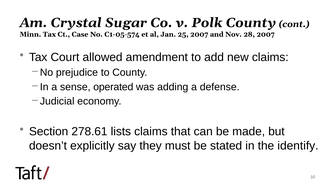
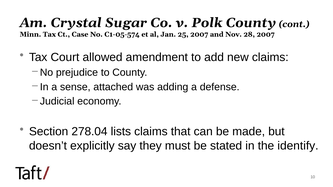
operated: operated -> attached
278.61: 278.61 -> 278.04
